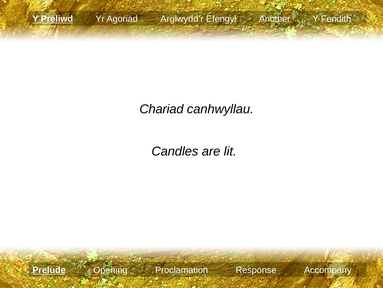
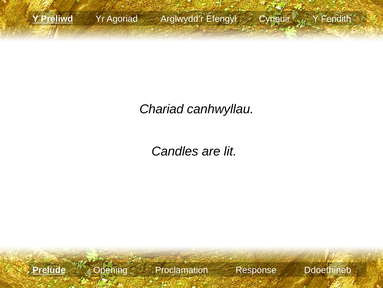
Another: Another -> Cyneuir
Accompany: Accompany -> Ddoethineb
